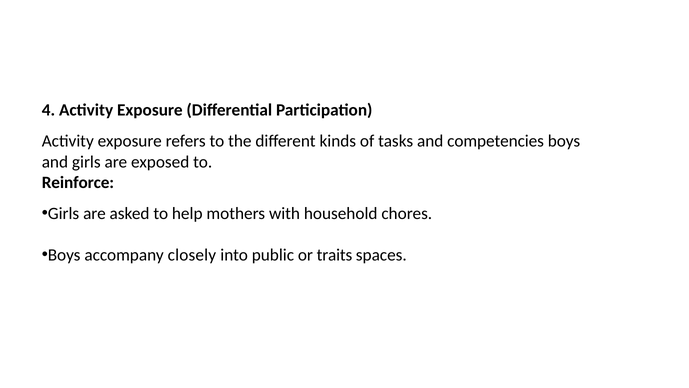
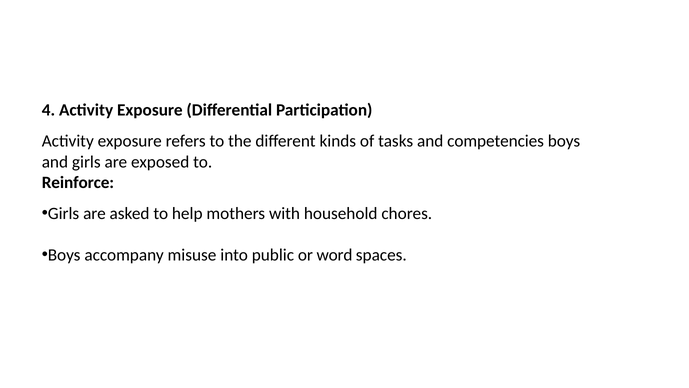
closely: closely -> misuse
traits: traits -> word
